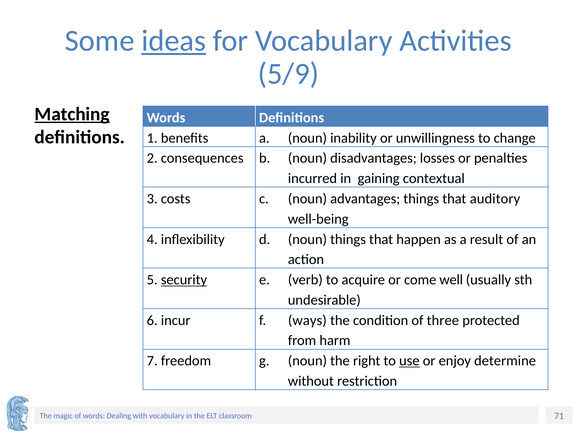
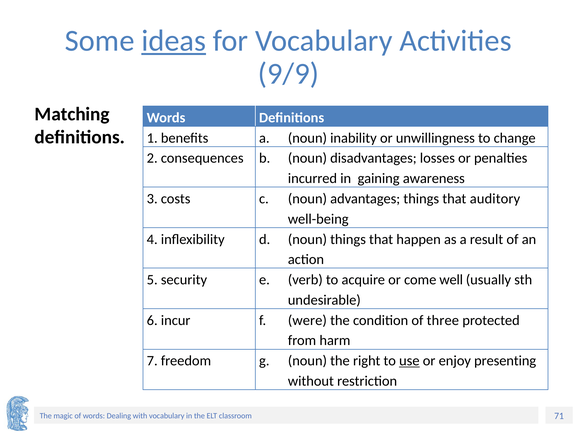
5/9: 5/9 -> 9/9
Matching underline: present -> none
contextual: contextual -> awareness
security underline: present -> none
ways: ways -> were
determine: determine -> presenting
